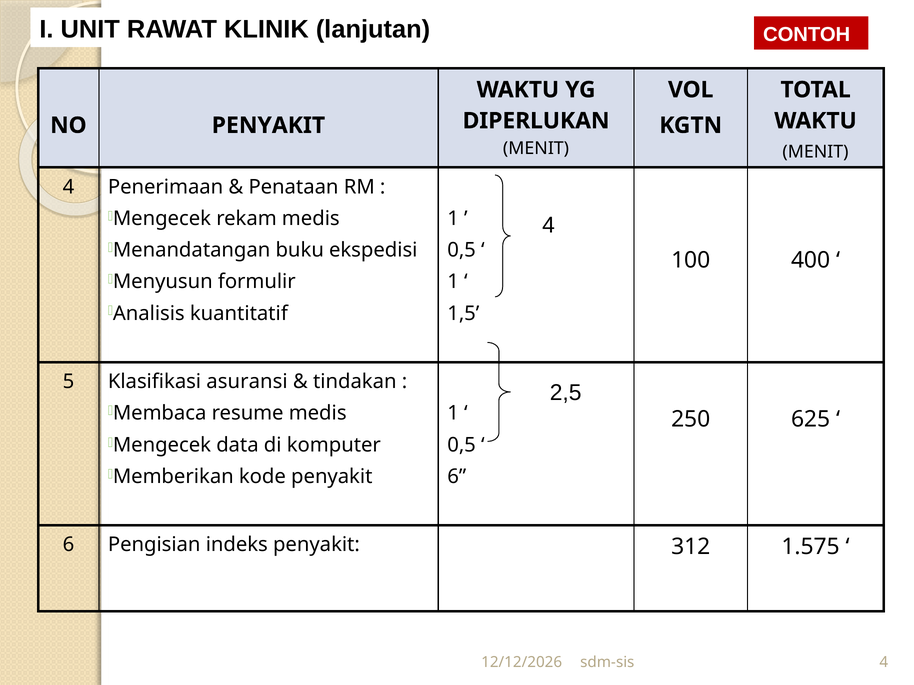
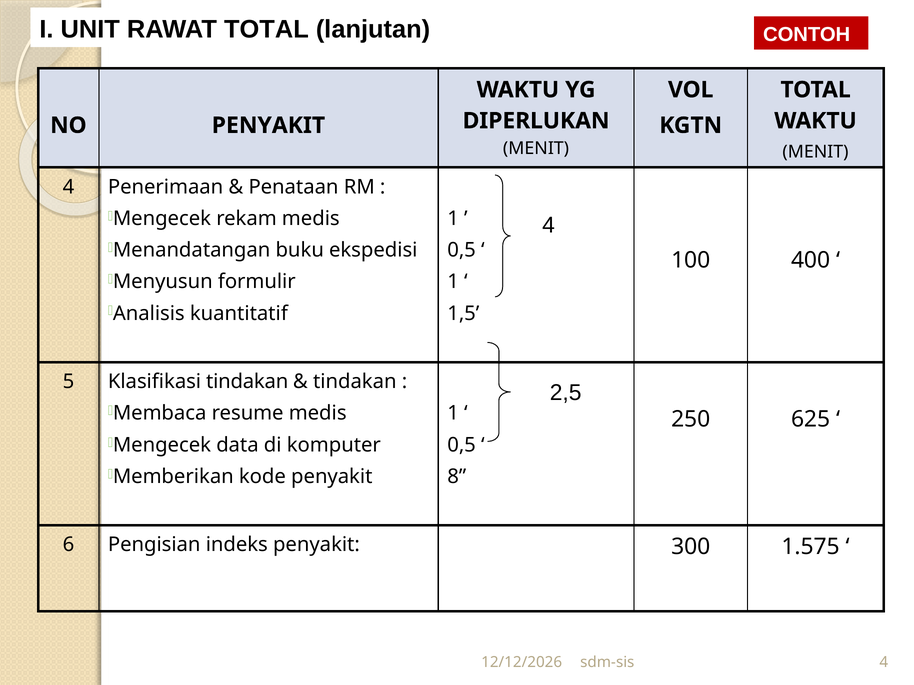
RAWAT KLINIK: KLINIK -> TOTAL
Klasifikasi asuransi: asuransi -> tindakan
6 at (457, 477): 6 -> 8
312: 312 -> 300
